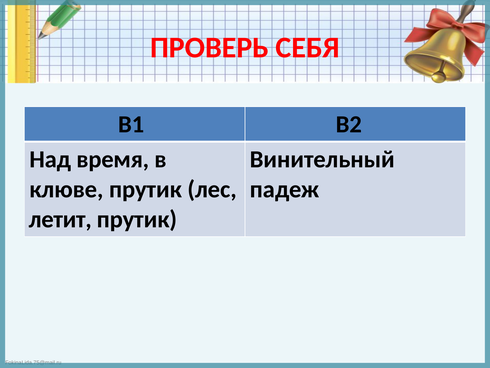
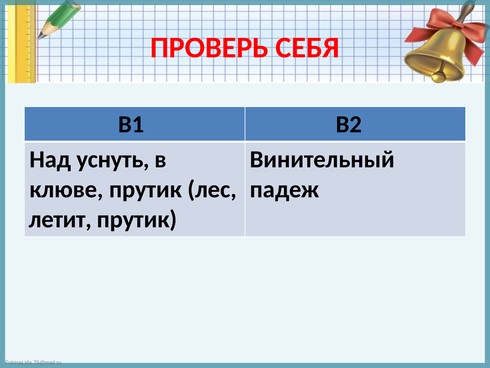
время: время -> уснуть
